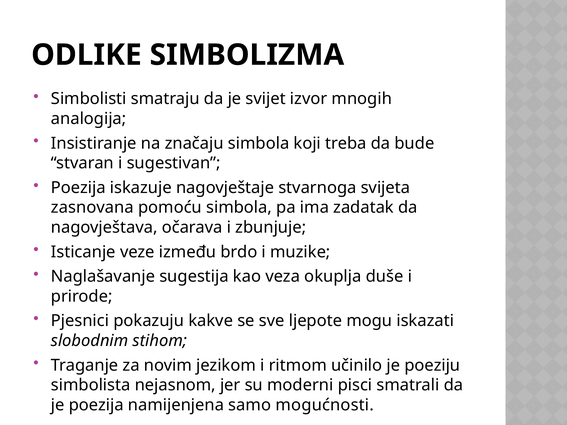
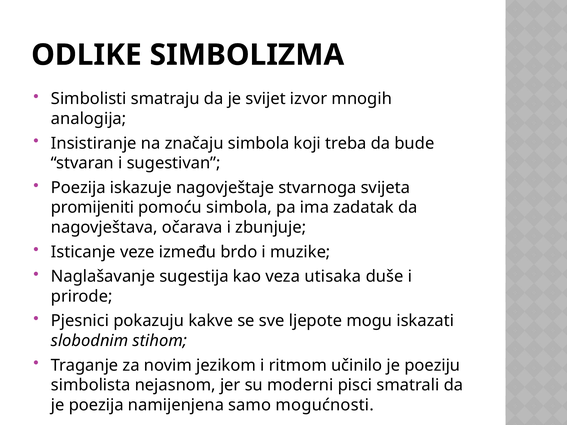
zasnovana: zasnovana -> promijeniti
okuplja: okuplja -> utisaka
